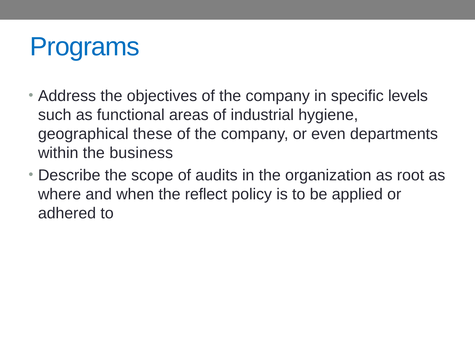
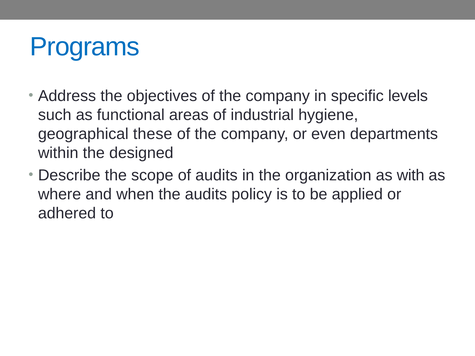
business: business -> designed
root: root -> with
the reflect: reflect -> audits
